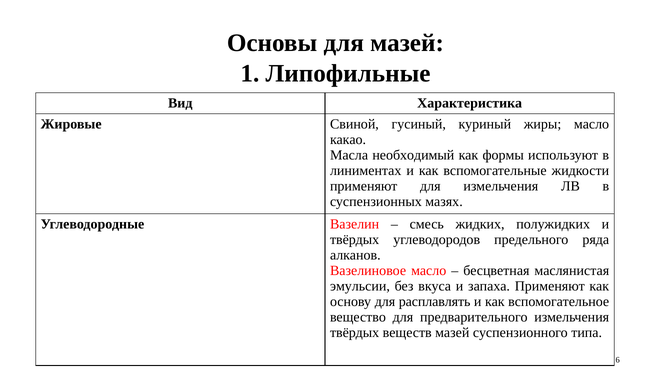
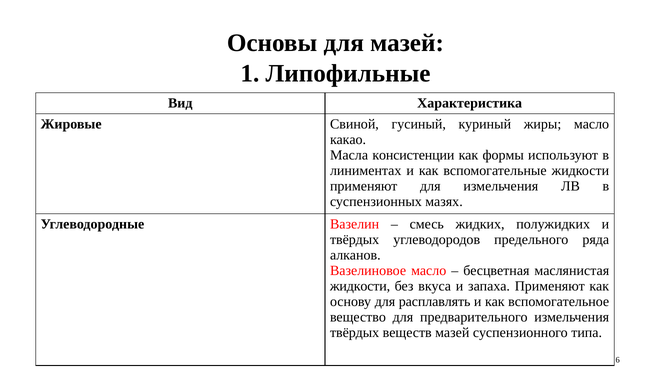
необходимый: необходимый -> консистенции
эмульсии at (360, 287): эмульсии -> жидкости
